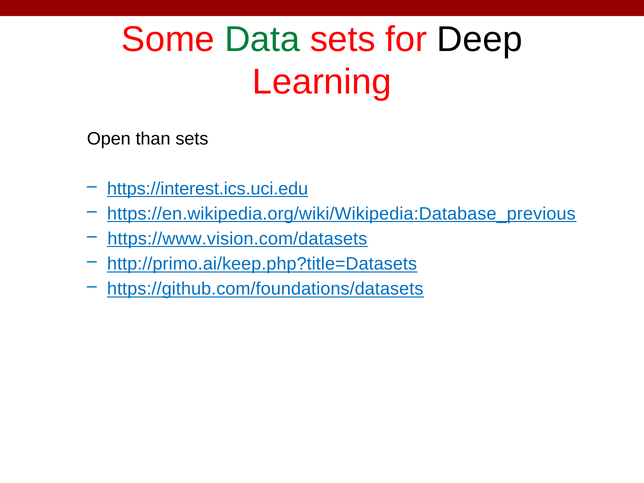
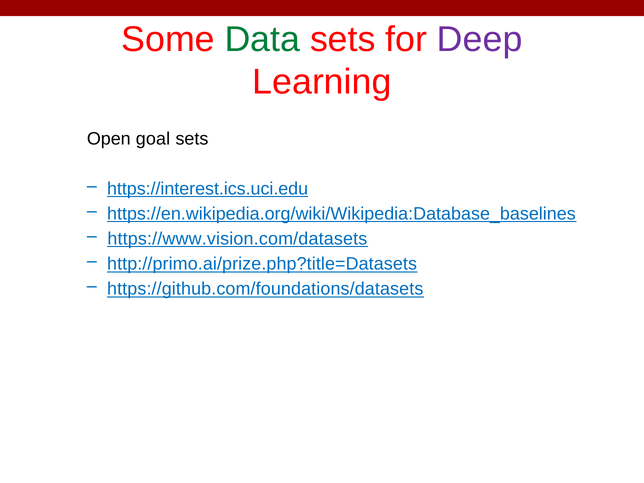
Deep colour: black -> purple
than: than -> goal
https://en.wikipedia.org/wiki/Wikipedia:Database_previous: https://en.wikipedia.org/wiki/Wikipedia:Database_previous -> https://en.wikipedia.org/wiki/Wikipedia:Database_baselines
http://primo.ai/keep.php?title=Datasets: http://primo.ai/keep.php?title=Datasets -> http://primo.ai/prize.php?title=Datasets
